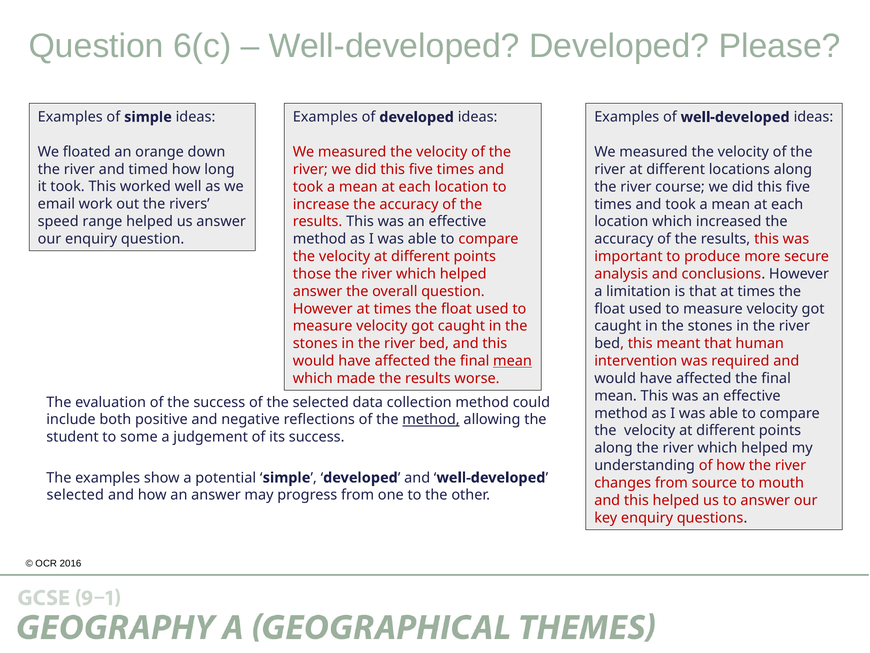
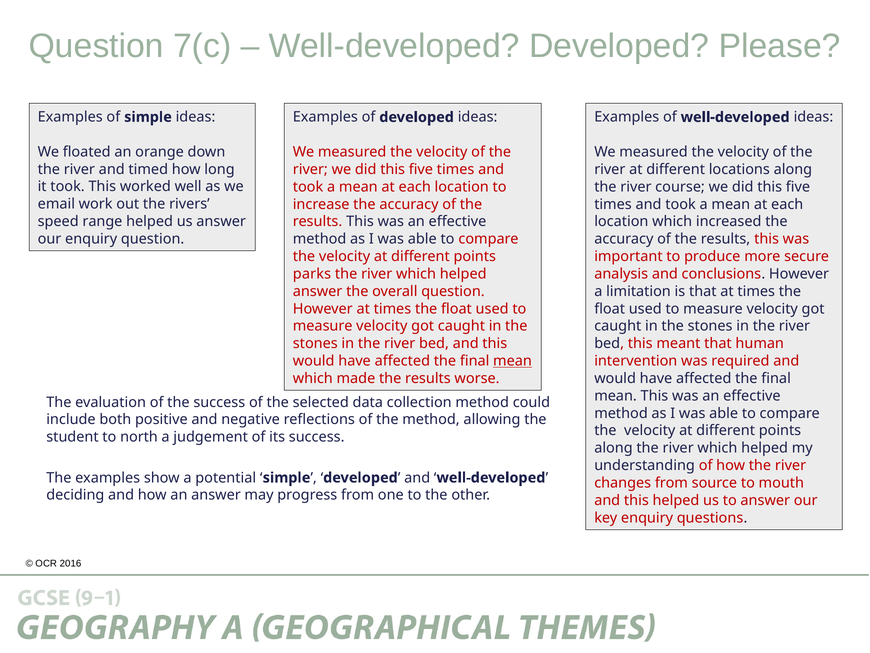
6(c: 6(c -> 7(c
those: those -> parks
method at (431, 419) underline: present -> none
some: some -> north
selected at (75, 495): selected -> deciding
